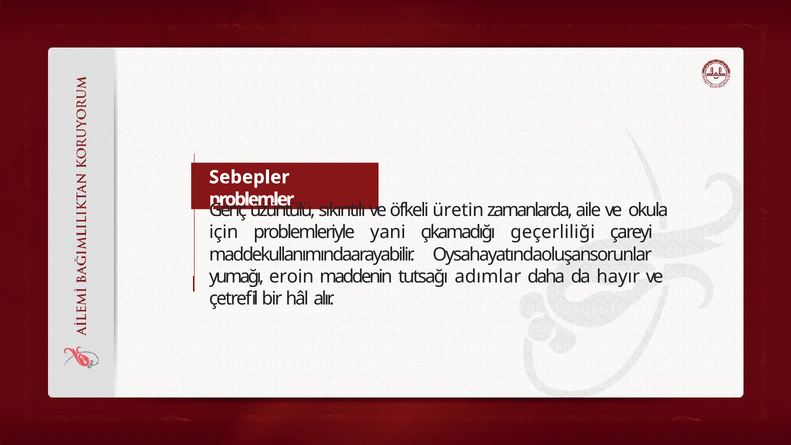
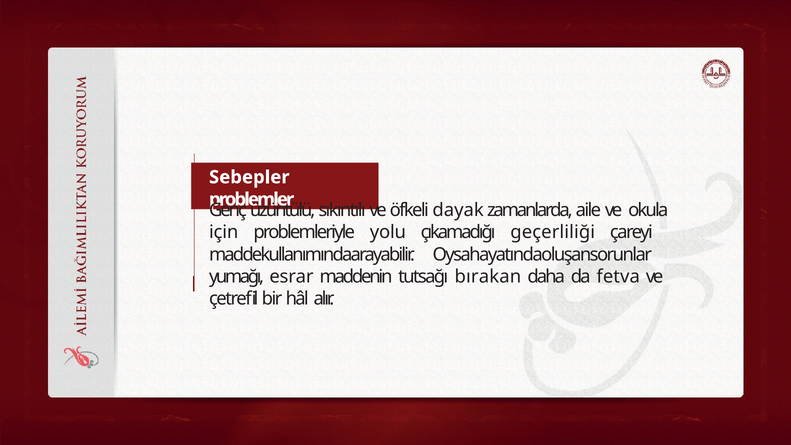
üretin: üretin -> dayak
yani: yani -> yolu
eroin: eroin -> esrar
adımlar: adımlar -> bırakan
hayır: hayır -> fetva
